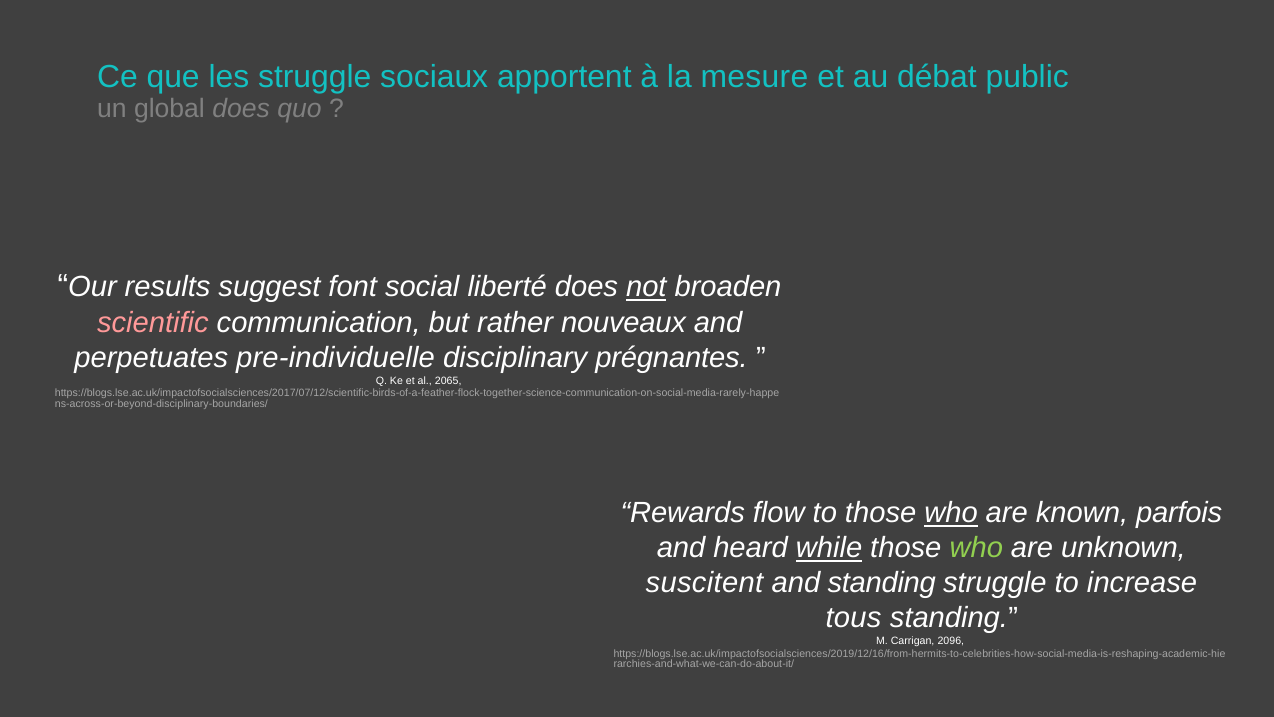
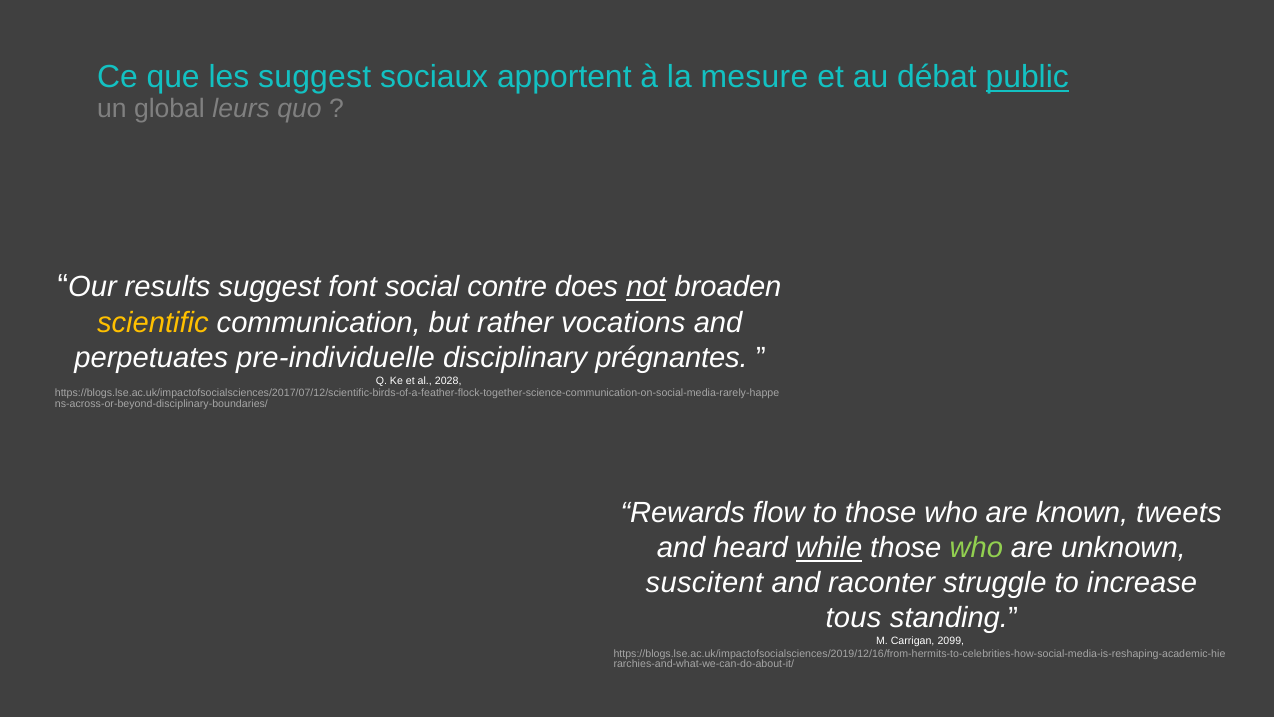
les struggle: struggle -> suggest
public underline: none -> present
global does: does -> leurs
liberté: liberté -> contre
scientific colour: pink -> yellow
nouveaux: nouveaux -> vocations
2065: 2065 -> 2028
who at (951, 513) underline: present -> none
parfois: parfois -> tweets
and standing: standing -> raconter
2096: 2096 -> 2099
